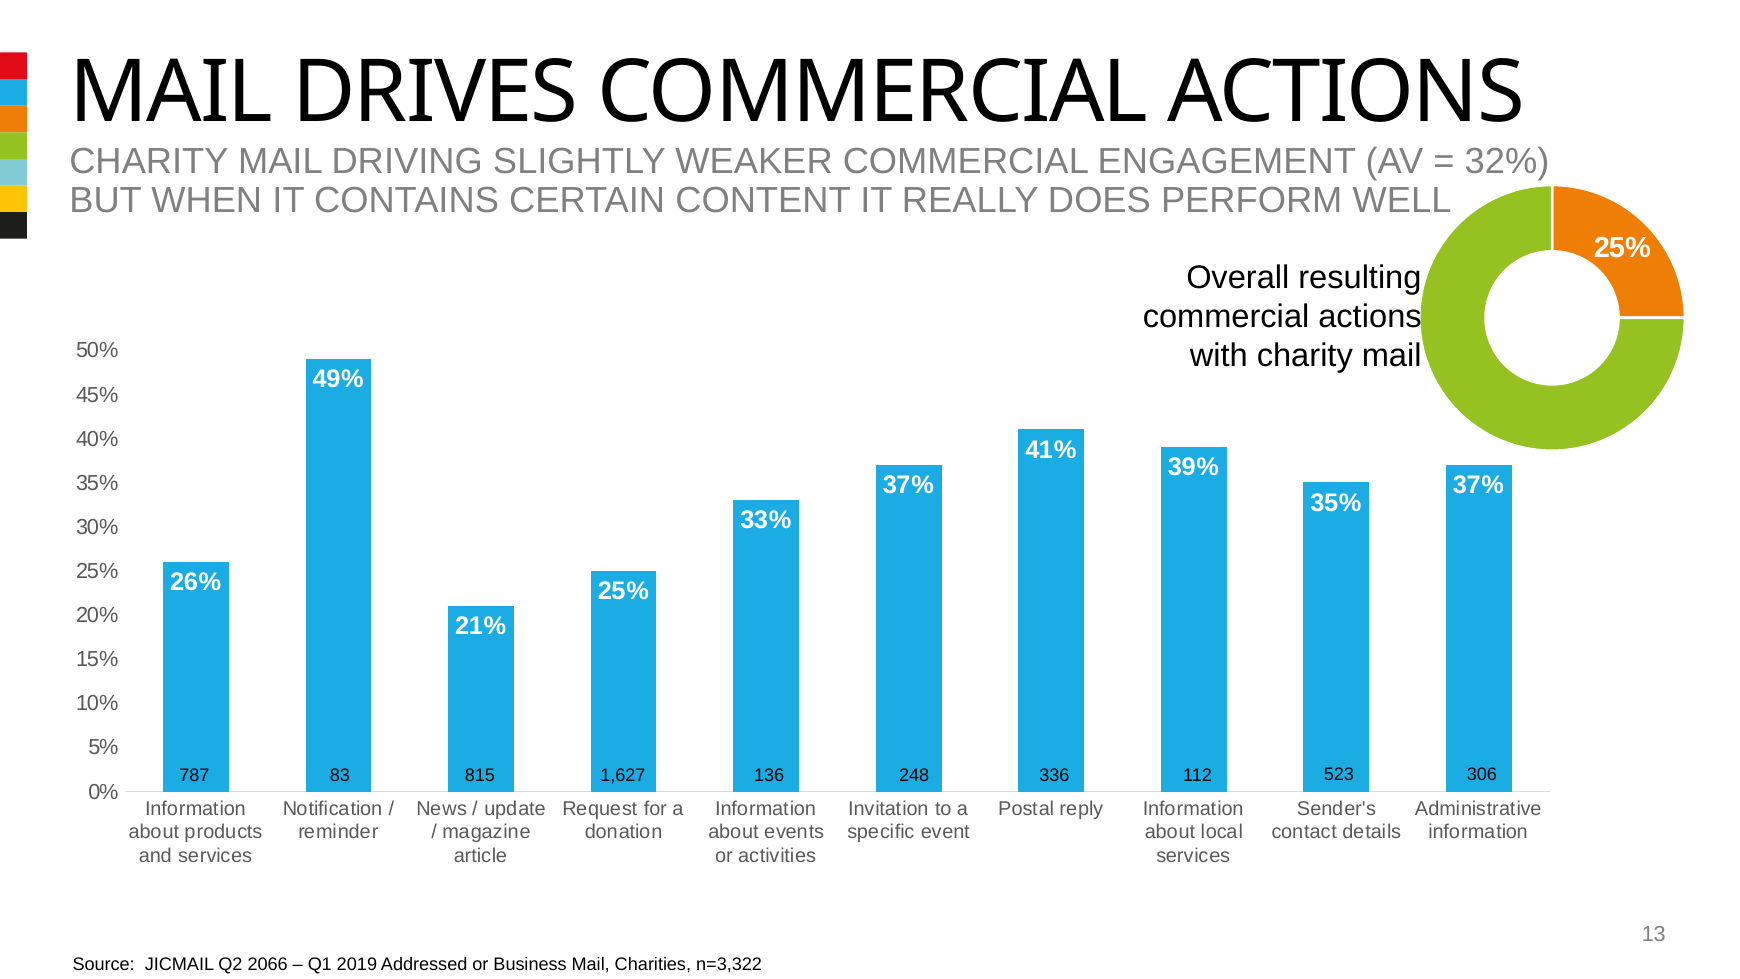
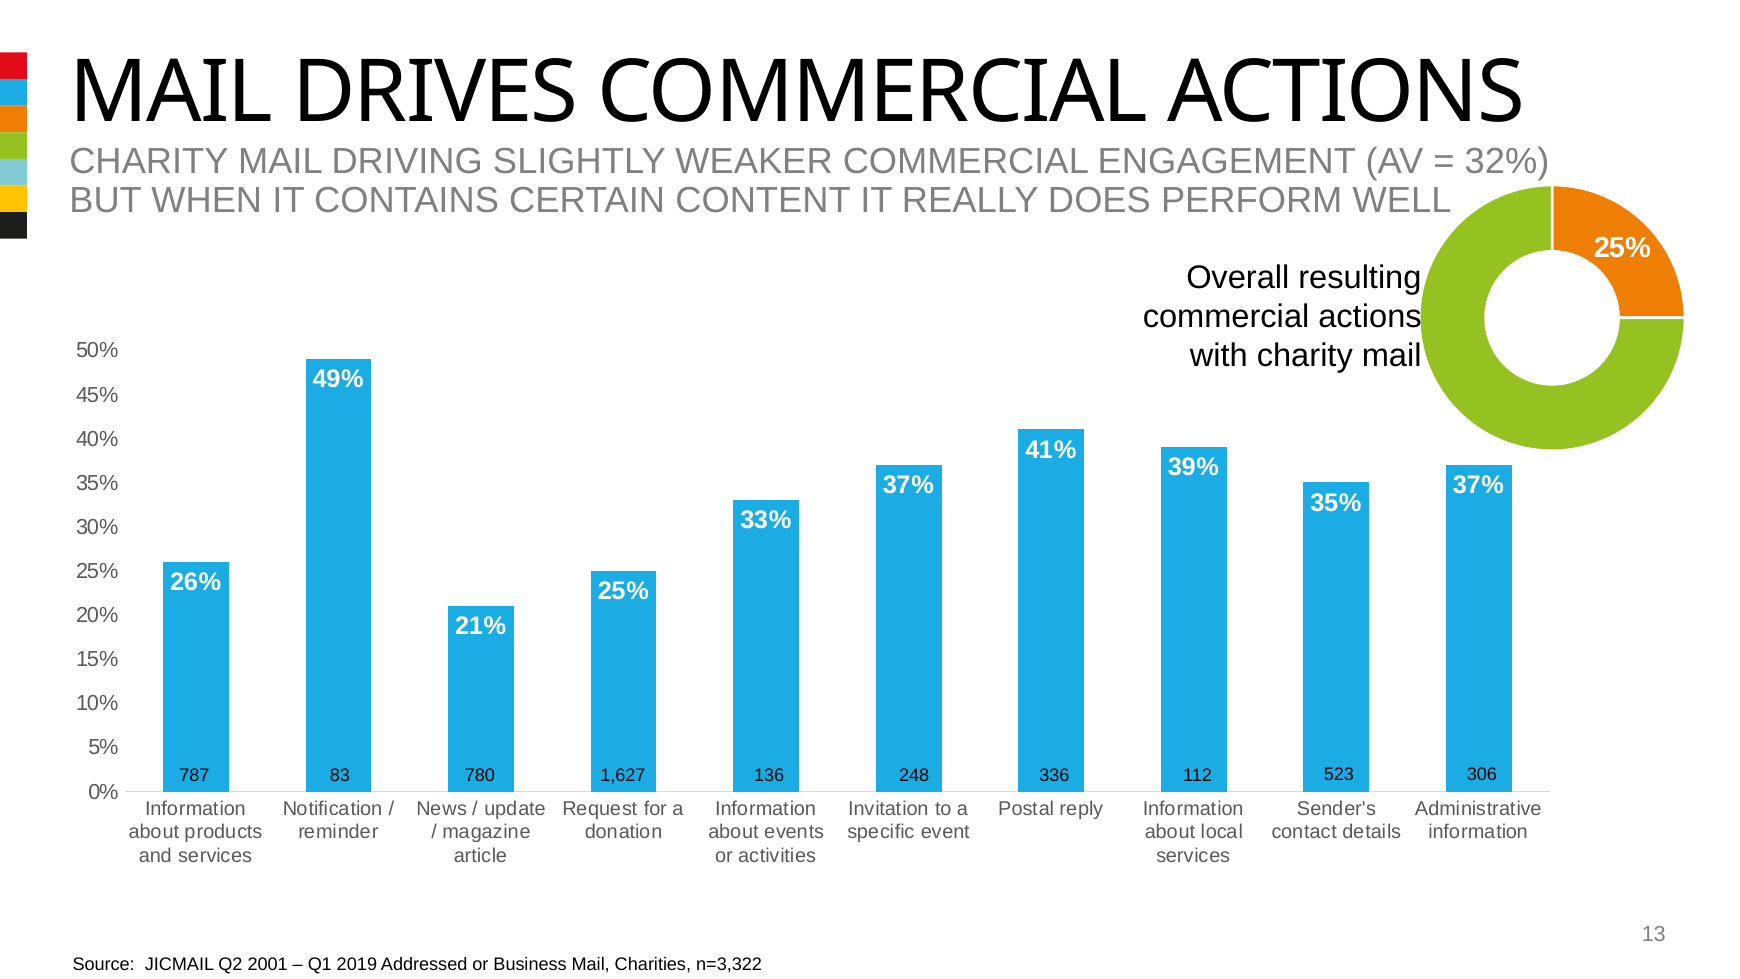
815: 815 -> 780
2066: 2066 -> 2001
